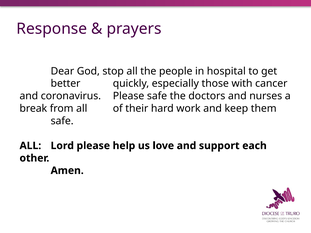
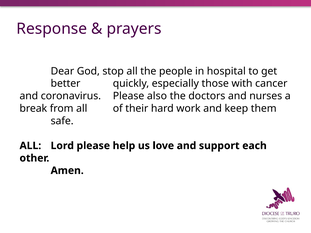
Please safe: safe -> also
